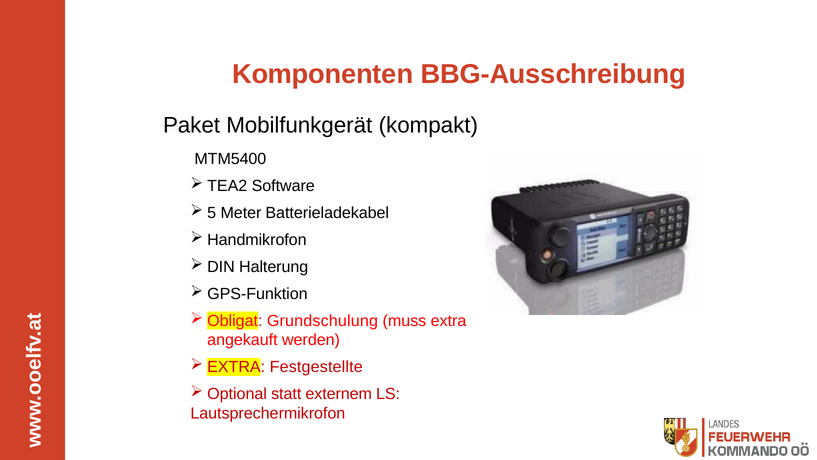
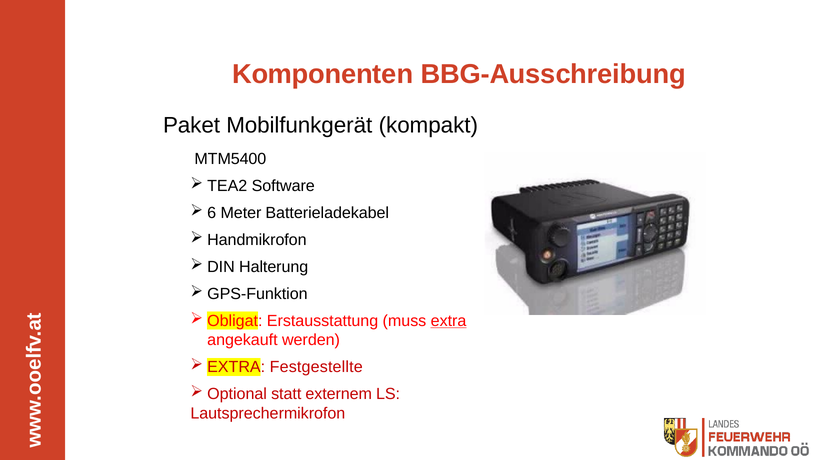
5: 5 -> 6
Grundschulung: Grundschulung -> Erstausstattung
extra at (449, 321) underline: none -> present
